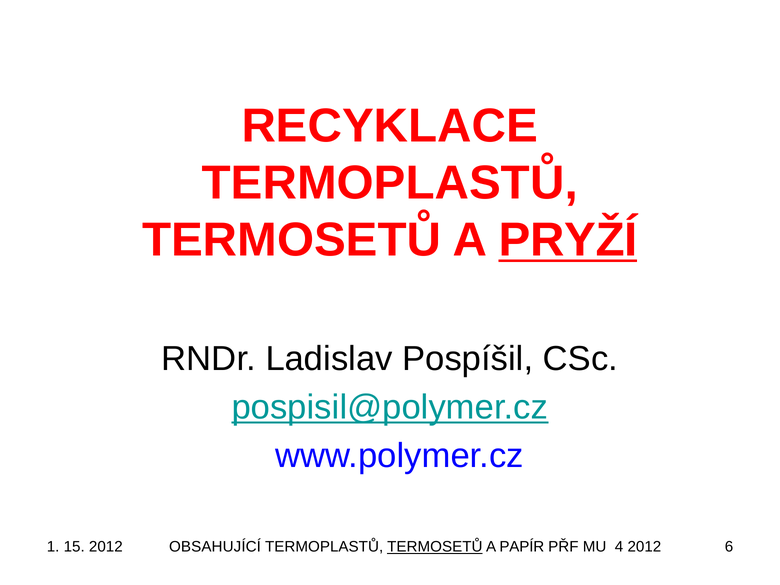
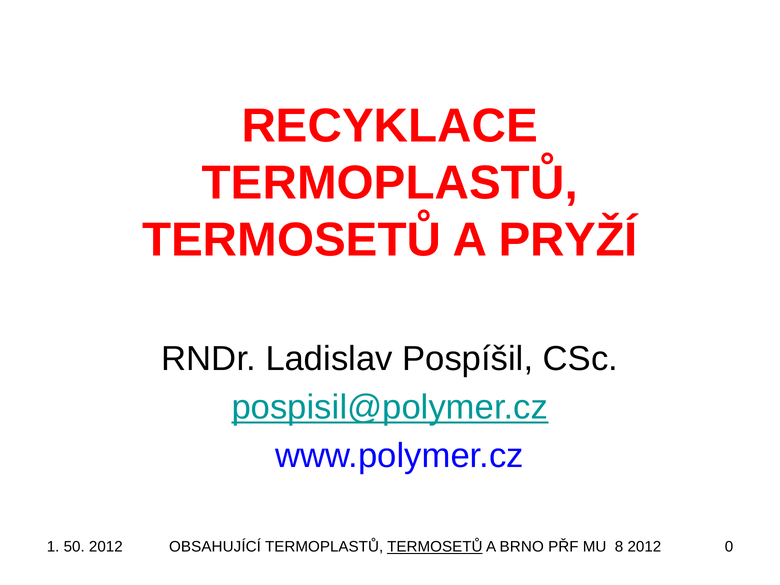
PRYŽÍ underline: present -> none
15: 15 -> 50
PAPÍR: PAPÍR -> BRNO
4: 4 -> 8
6: 6 -> 0
